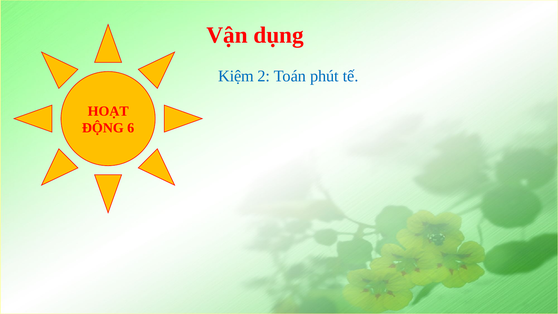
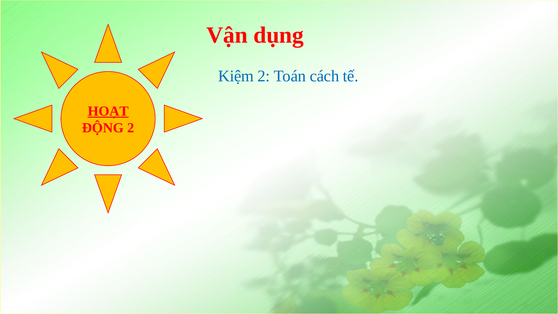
phút: phút -> cách
HOẠT underline: none -> present
ĐỘNG 6: 6 -> 2
